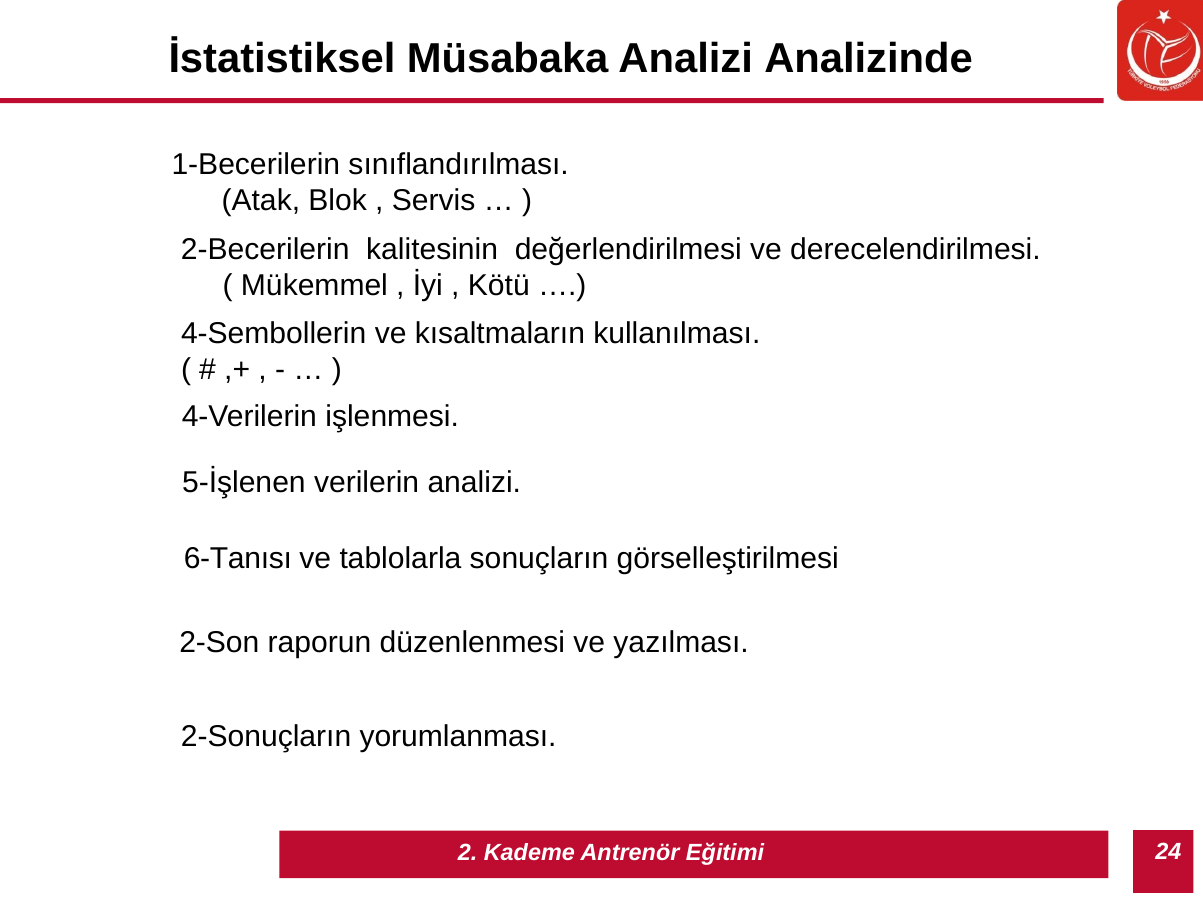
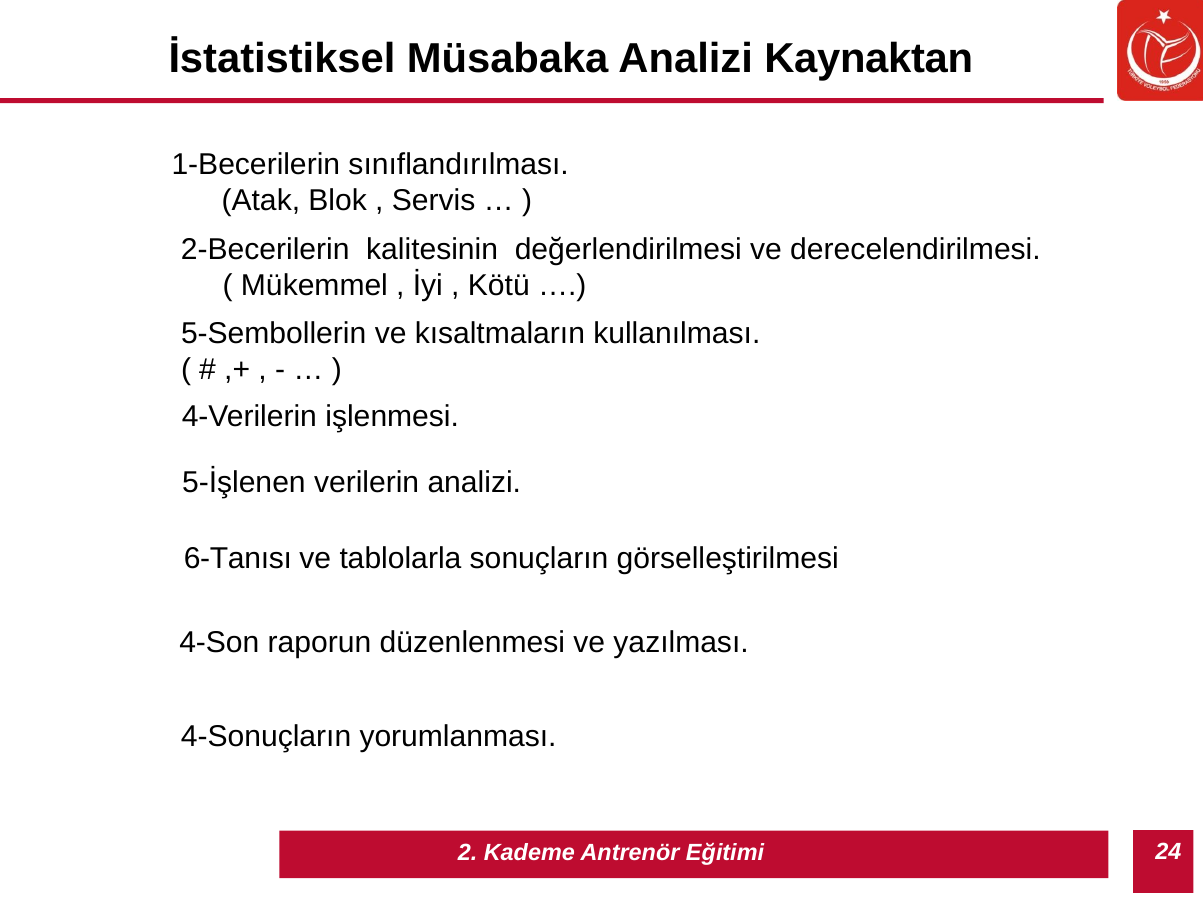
Analizinde: Analizinde -> Kaynaktan
4-Sembollerin: 4-Sembollerin -> 5-Sembollerin
2-Son: 2-Son -> 4-Son
2-Sonuçların: 2-Sonuçların -> 4-Sonuçların
